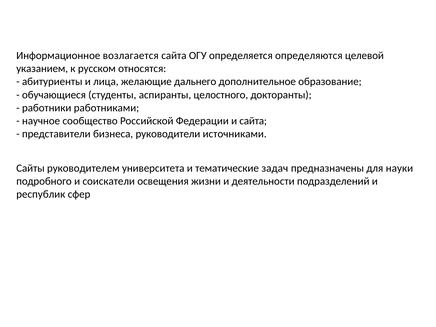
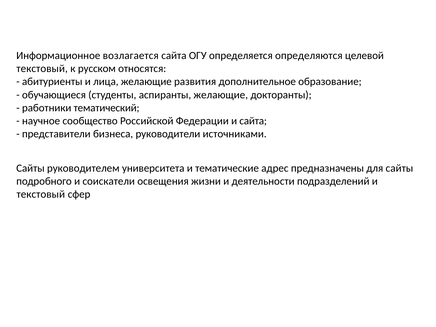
указанием at (42, 69): указанием -> текстовый
дальнего: дальнего -> развития
аспиранты целостного: целостного -> желающие
работниками: работниками -> тематический
задач: задач -> адрес
для науки: науки -> сайты
республик at (41, 194): республик -> текстовый
